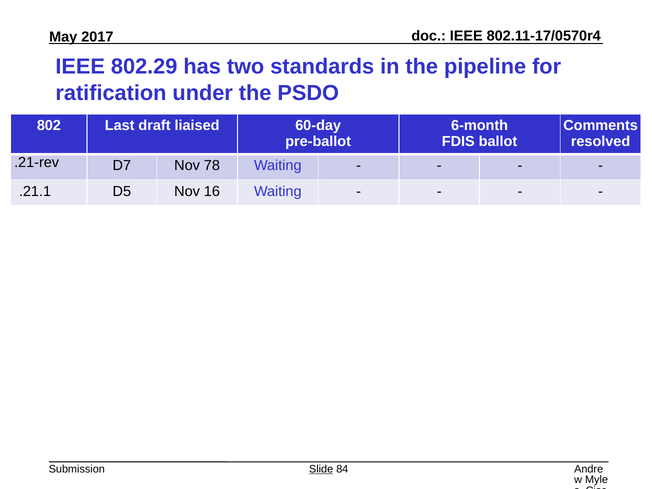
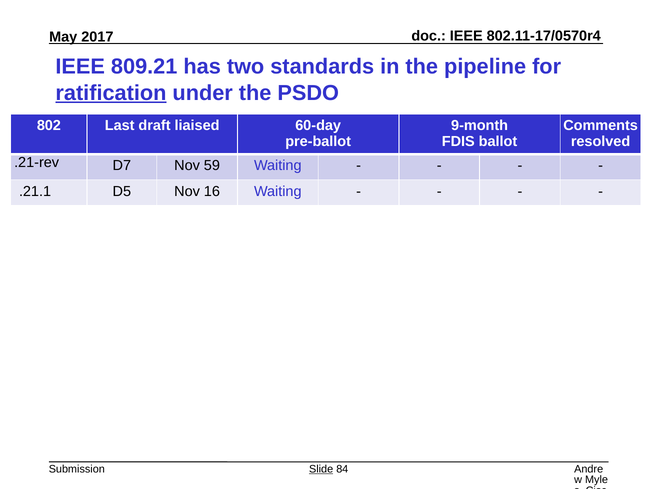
802.29: 802.29 -> 809.21
ratification underline: none -> present
6-month: 6-month -> 9-month
78: 78 -> 59
